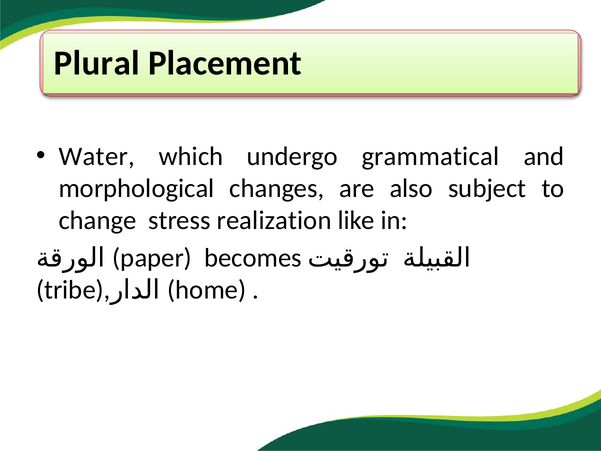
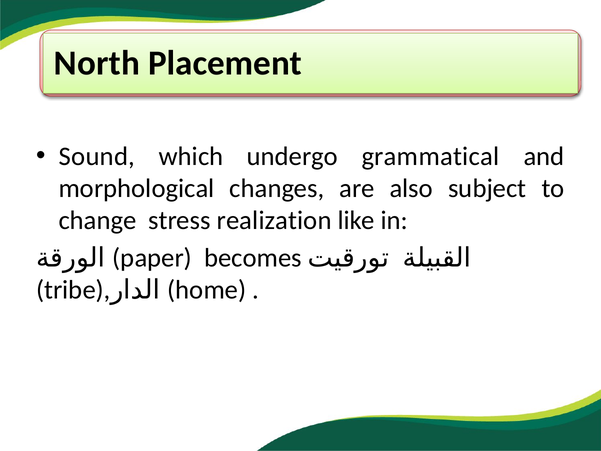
Plural: Plural -> North
Water: Water -> Sound
